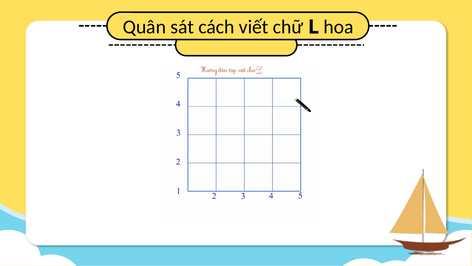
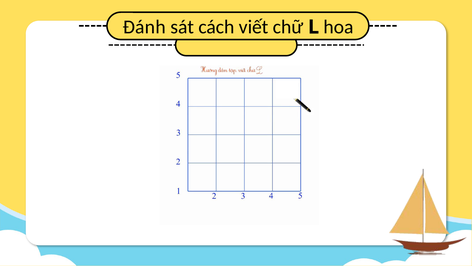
Quân: Quân -> Đánh
